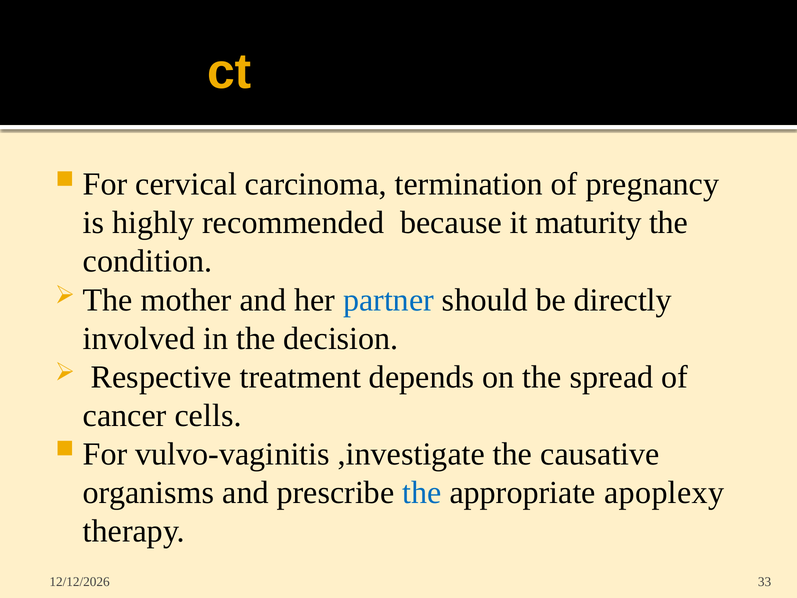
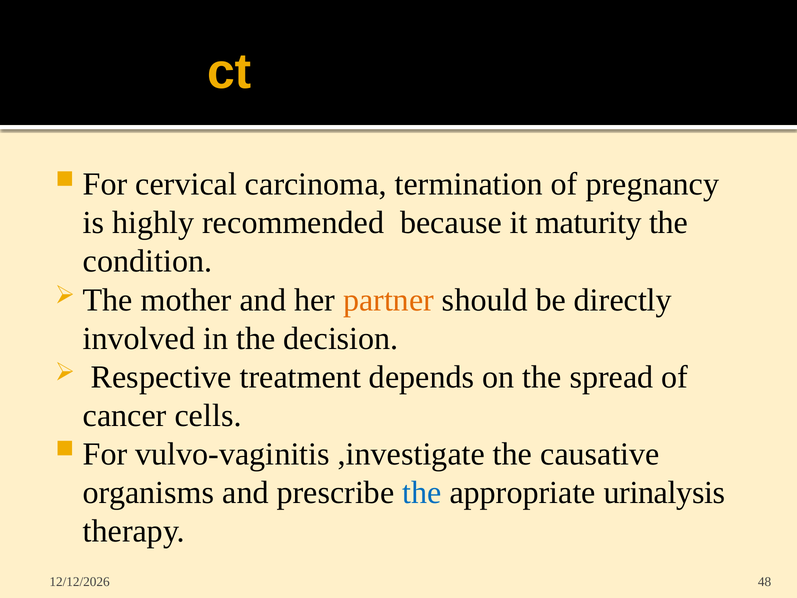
partner colour: blue -> orange
apoplexy: apoplexy -> urinalysis
33: 33 -> 48
